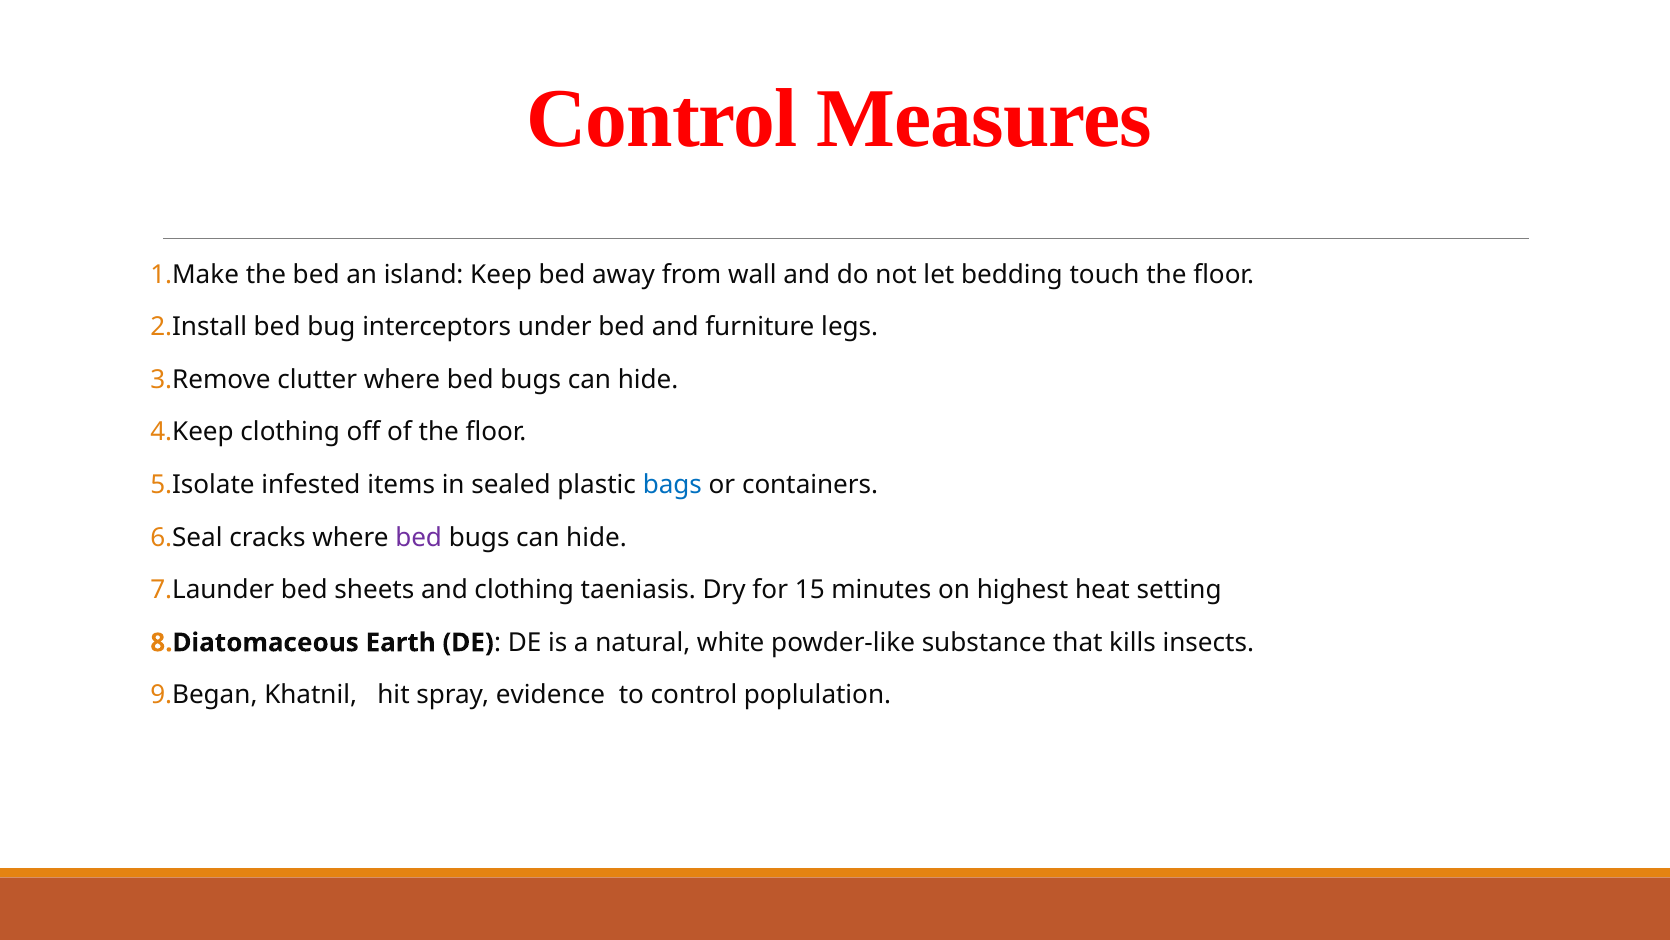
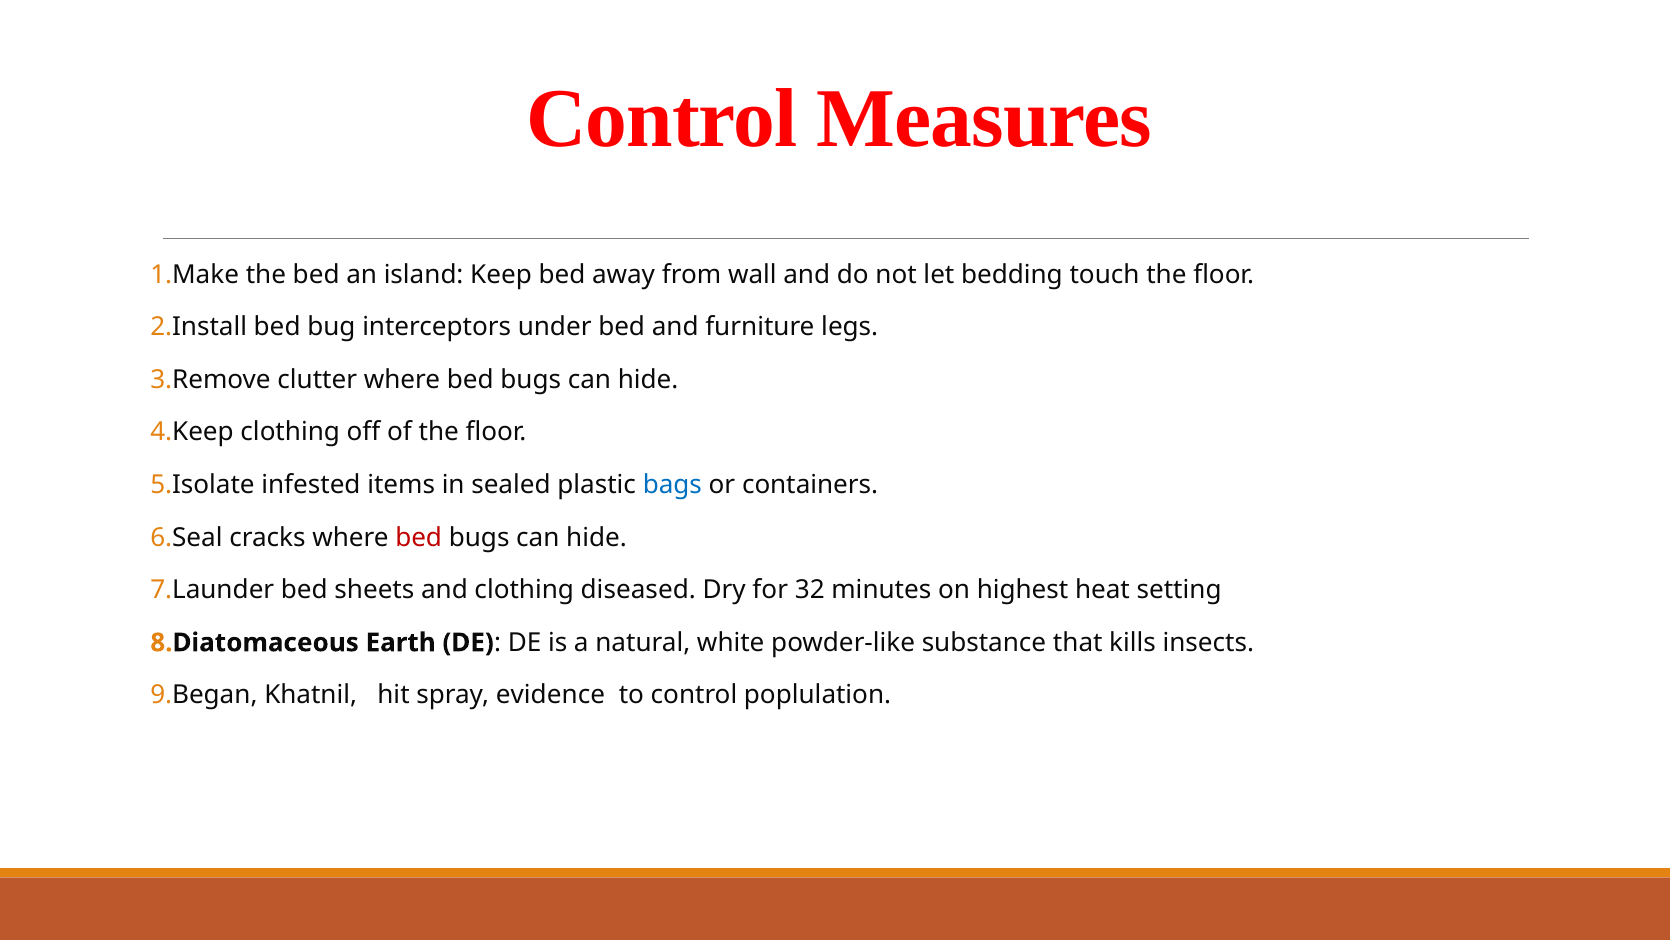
bed at (419, 537) colour: purple -> red
taeniasis: taeniasis -> diseased
15: 15 -> 32
